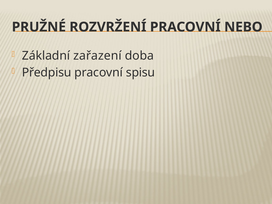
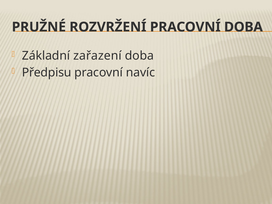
PRACOVNÍ NEBO: NEBO -> DOBA
spisu: spisu -> navíc
